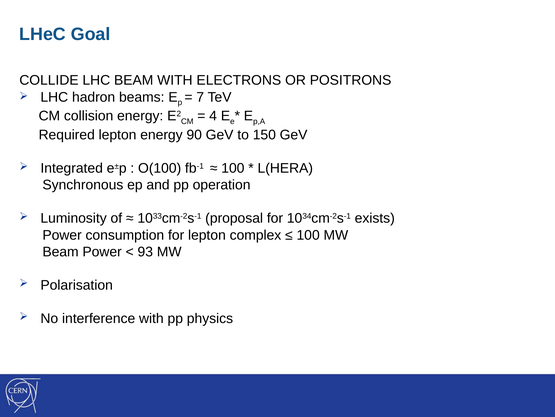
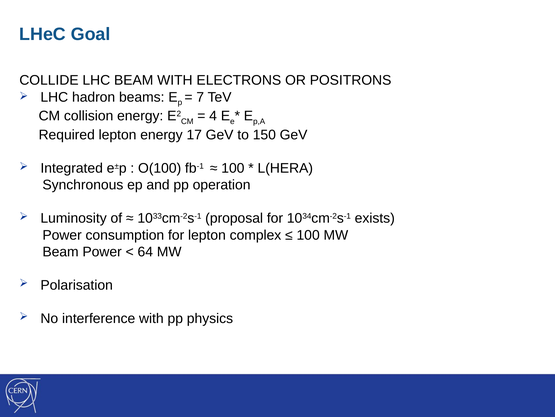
90: 90 -> 17
93: 93 -> 64
